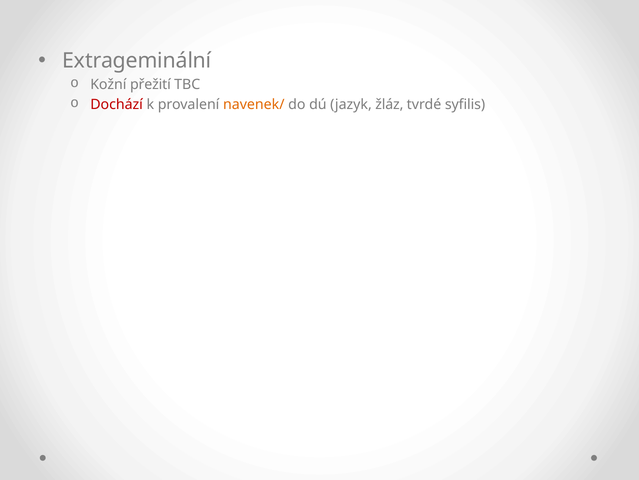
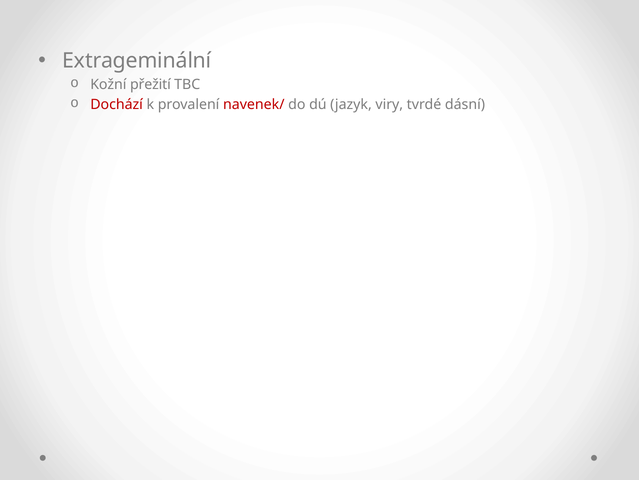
navenek/ colour: orange -> red
žláz: žláz -> viry
syfilis: syfilis -> dásní
